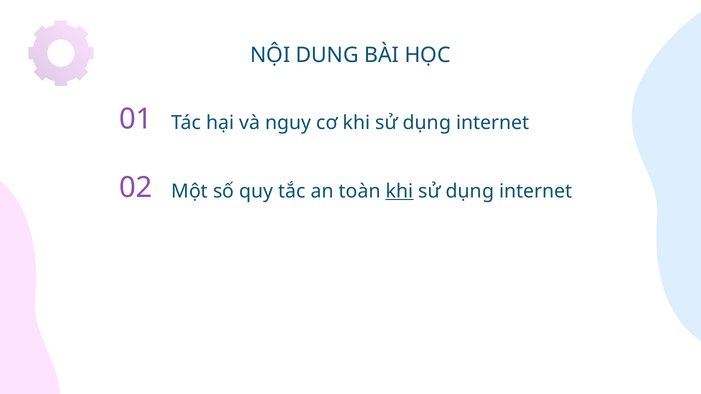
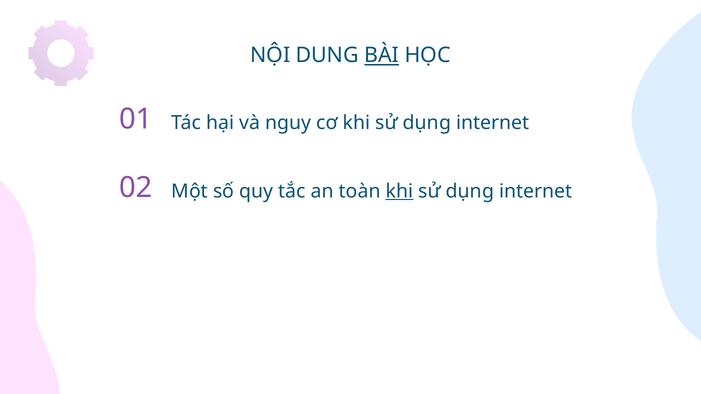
BÀI underline: none -> present
